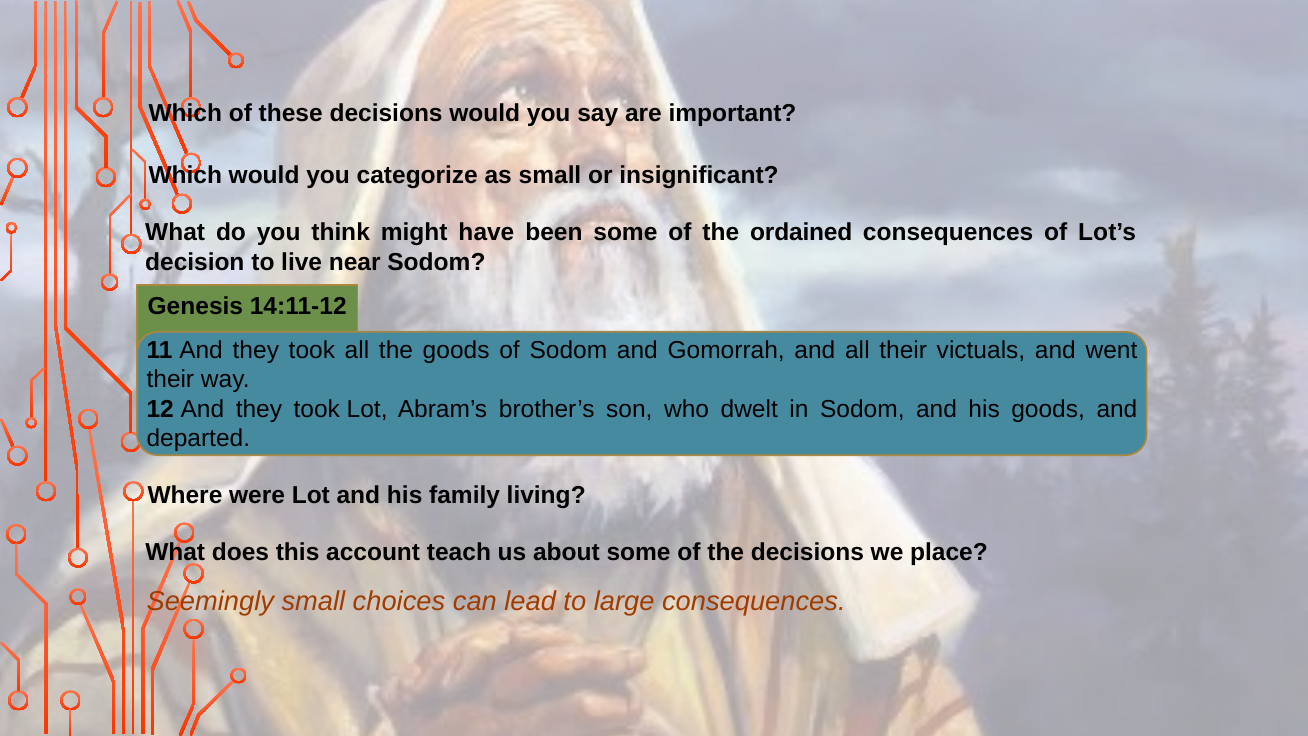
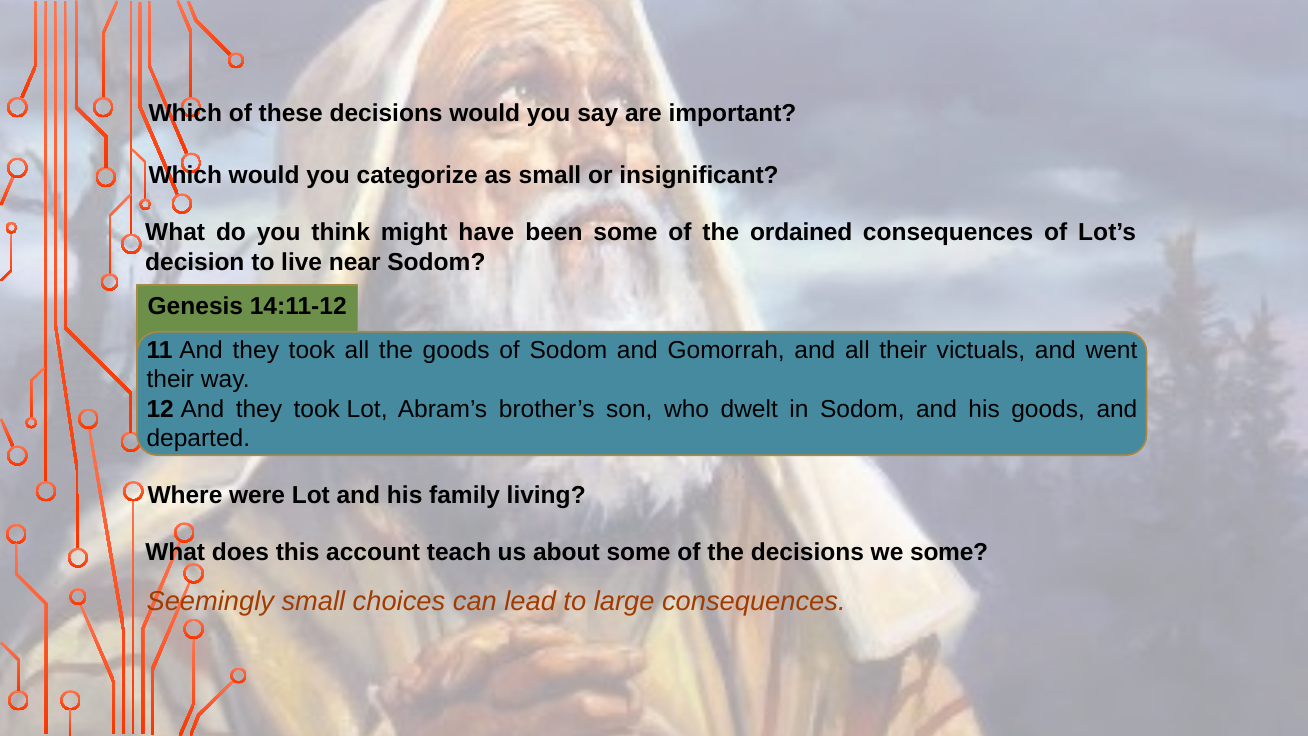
we place: place -> some
